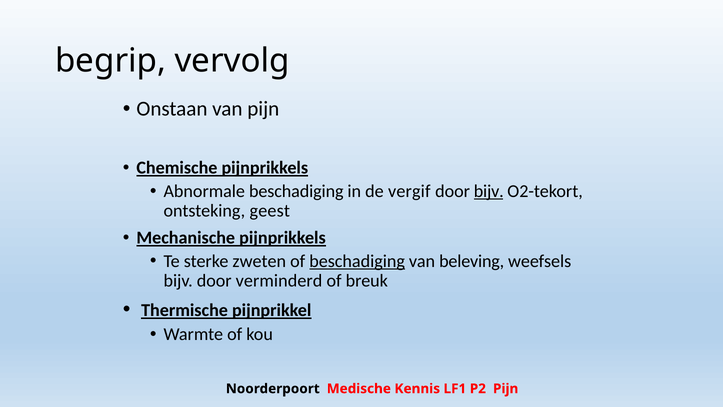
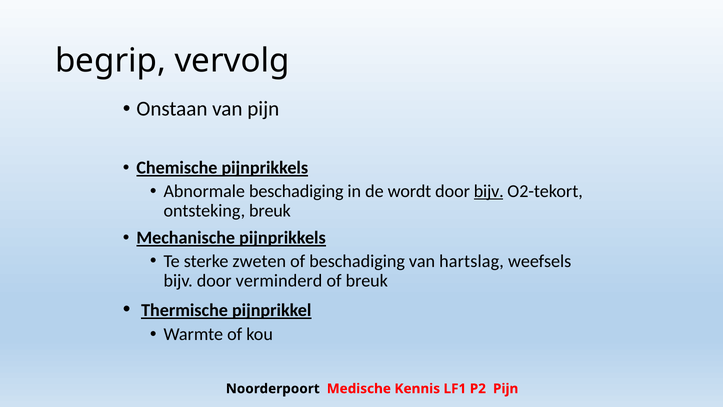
vergif: vergif -> wordt
ontsteking geest: geest -> breuk
beschadiging at (357, 261) underline: present -> none
beleving: beleving -> hartslag
